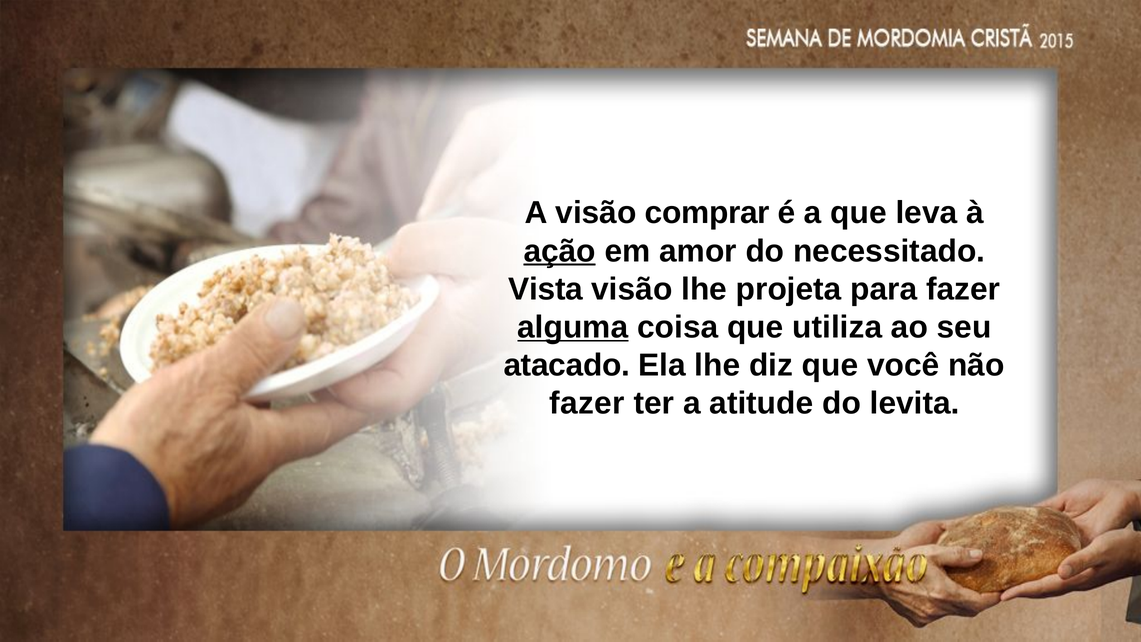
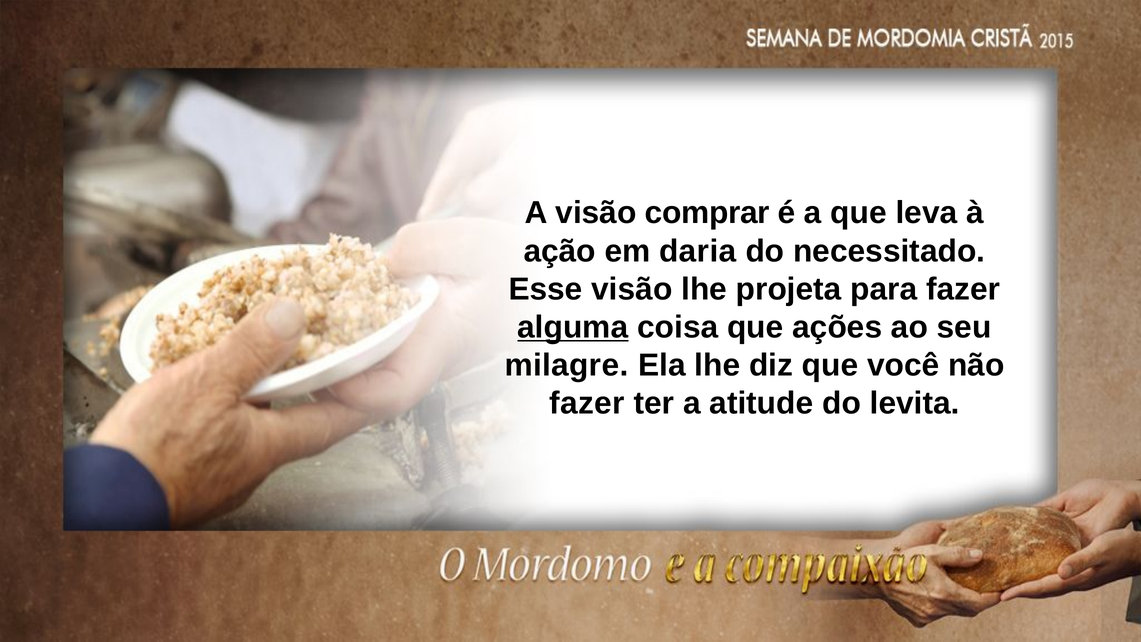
ação underline: present -> none
amor: amor -> daria
Vista: Vista -> Esse
utiliza: utiliza -> ações
atacado: atacado -> milagre
